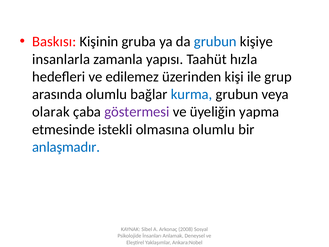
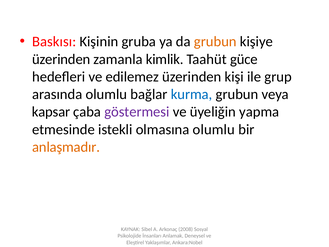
grubun at (215, 42) colour: blue -> orange
insanlarla at (61, 59): insanlarla -> üzerinden
yapısı: yapısı -> kimlik
hızla: hızla -> güce
olarak: olarak -> kapsar
anlaşmadır colour: blue -> orange
